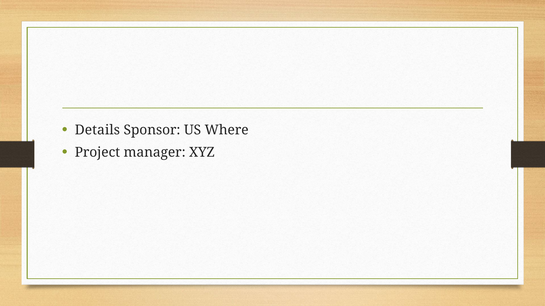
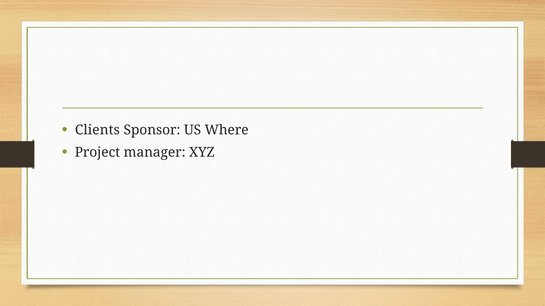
Details: Details -> Clients
